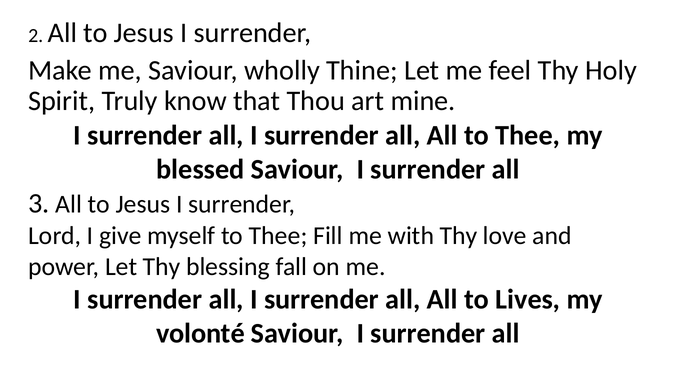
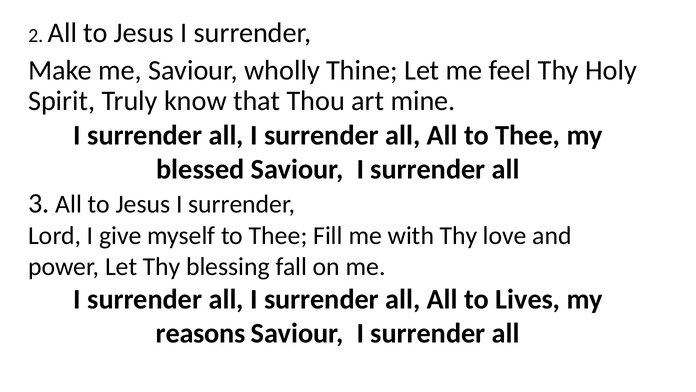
volonté: volonté -> reasons
